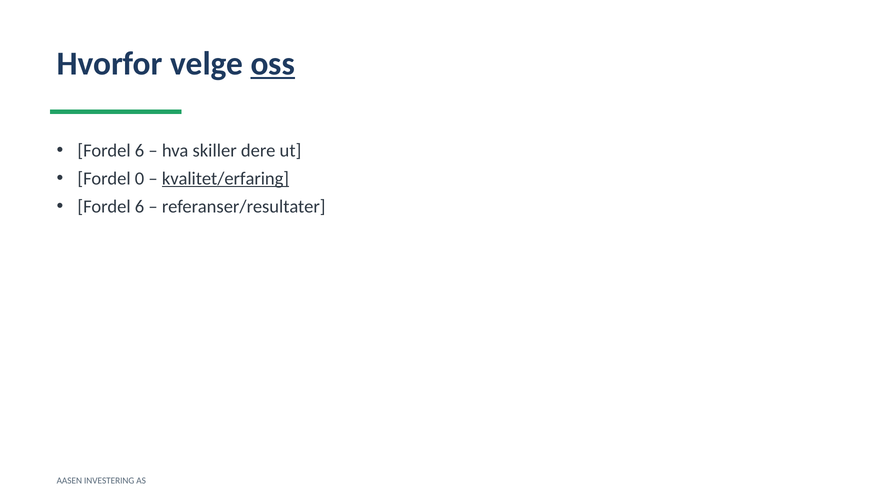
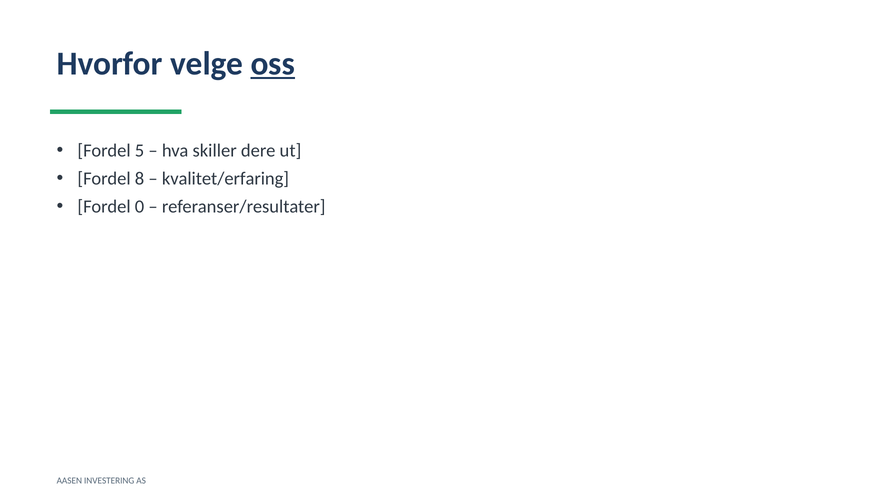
6 at (140, 151): 6 -> 5
0: 0 -> 8
kvalitet/erfaring underline: present -> none
6 at (140, 206): 6 -> 0
